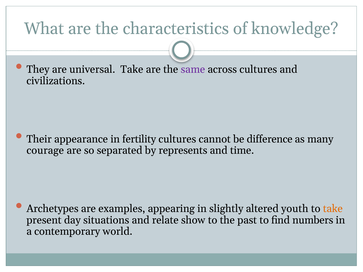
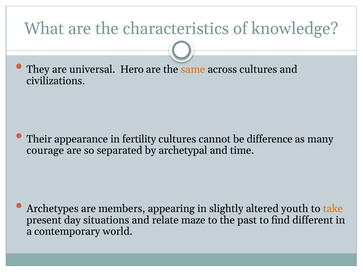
universal Take: Take -> Hero
same colour: purple -> orange
represents: represents -> archetypal
examples: examples -> members
show: show -> maze
numbers: numbers -> different
